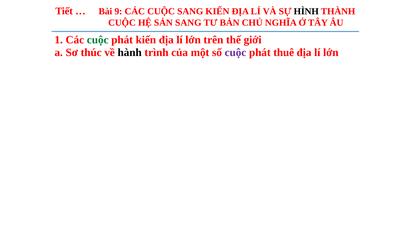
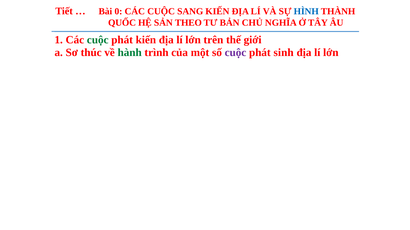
9: 9 -> 0
HÌNH colour: black -> blue
CUỘC at (122, 23): CUỘC -> QUỐC
SẢN SANG: SANG -> THEO
hành colour: black -> green
thuê: thuê -> sinh
